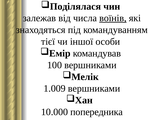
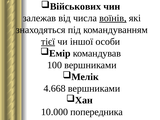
Поділялася: Поділялася -> Військових
тієї underline: none -> present
1.009: 1.009 -> 4.668
